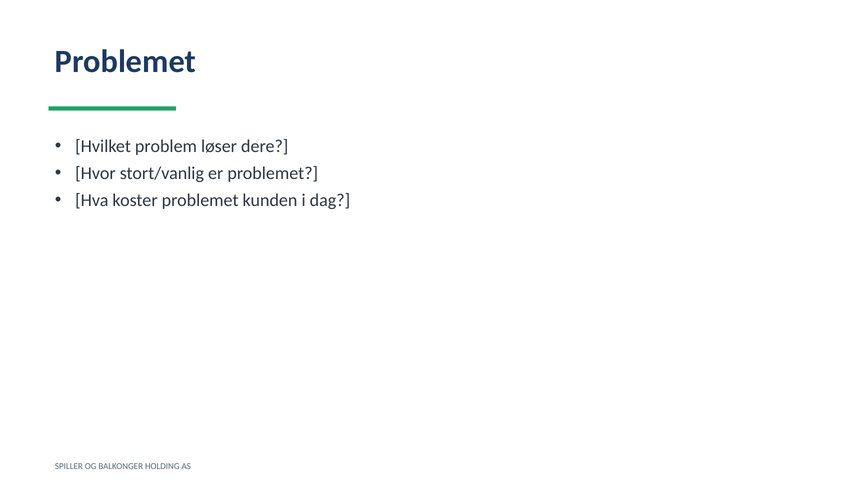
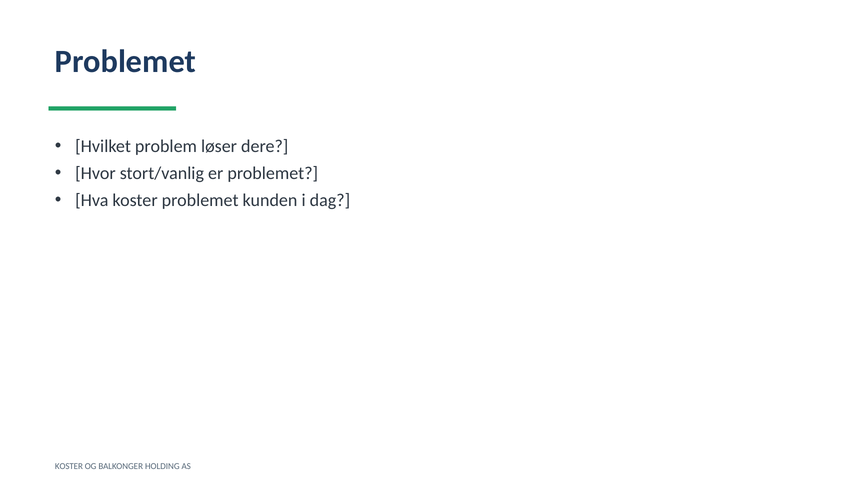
SPILLER at (69, 466): SPILLER -> KOSTER
